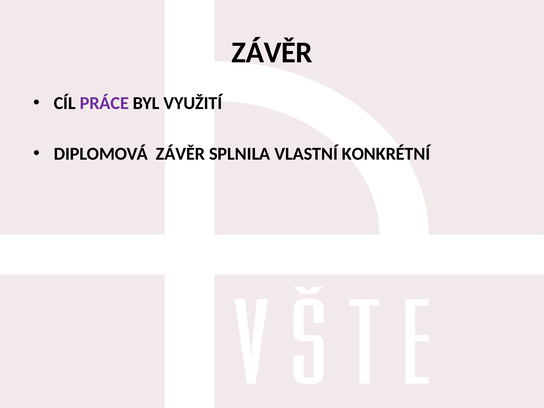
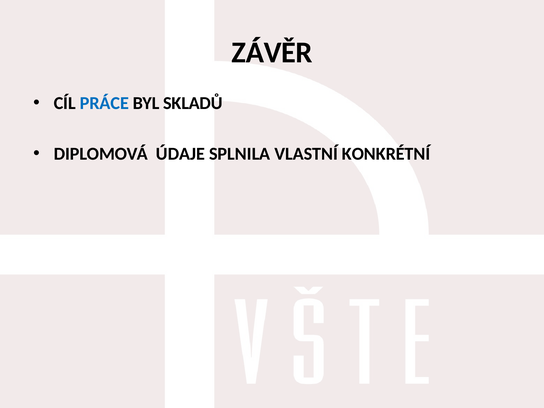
PRÁCE colour: purple -> blue
VYUŽITÍ: VYUŽITÍ -> SKLADŮ
DIPLOMOVÁ ZÁVĚR: ZÁVĚR -> ÚDAJE
